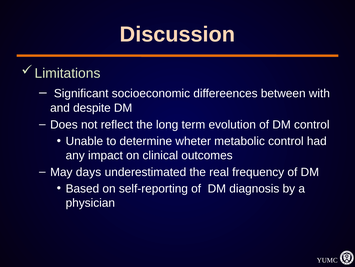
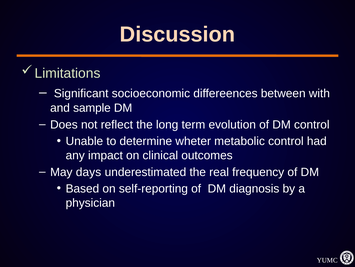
despite: despite -> sample
